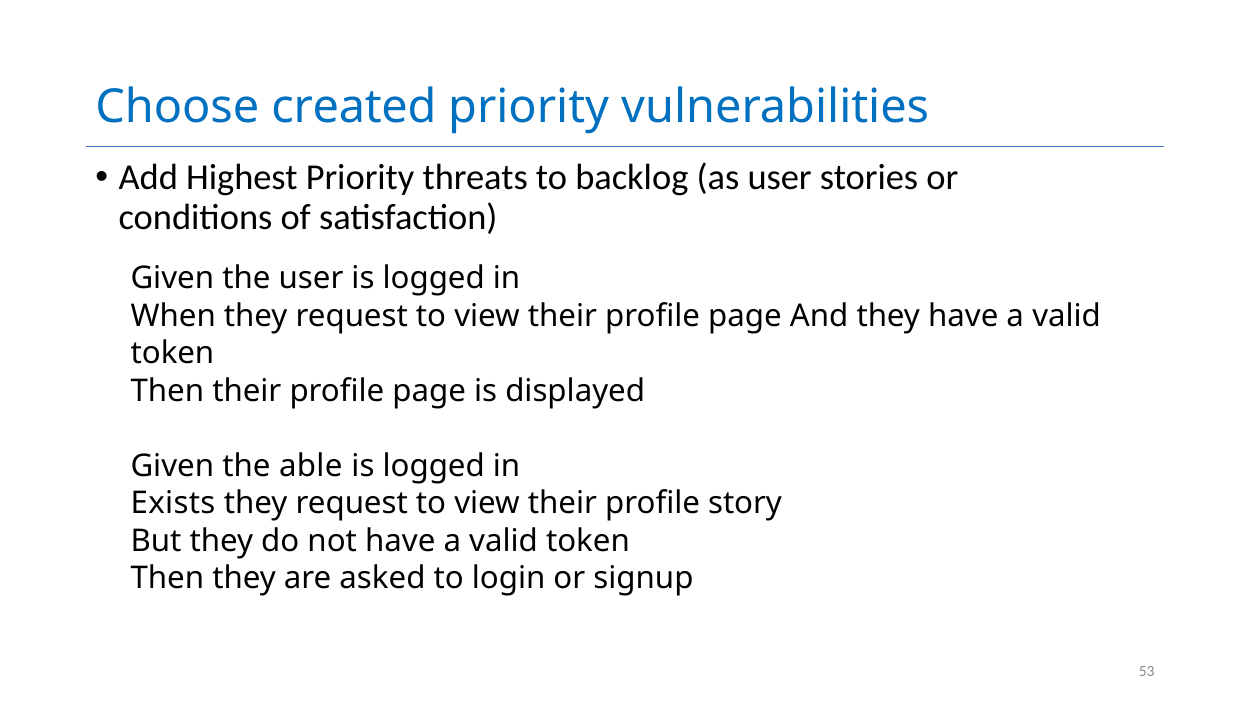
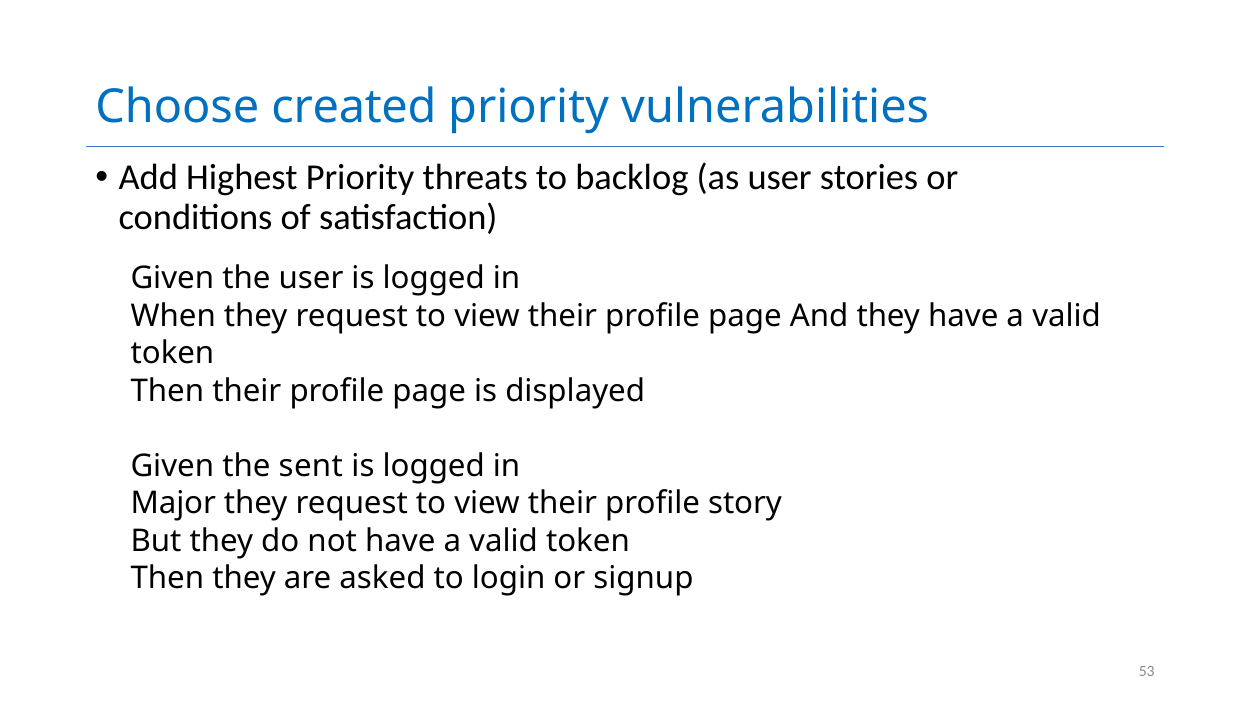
able: able -> sent
Exists: Exists -> Major
